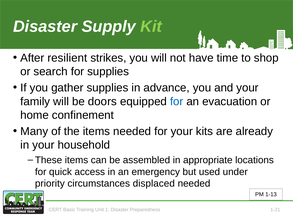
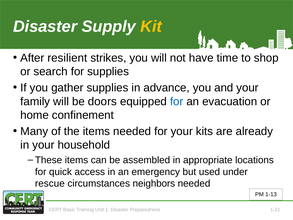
Kit colour: light green -> yellow
priority: priority -> rescue
displaced: displaced -> neighbors
